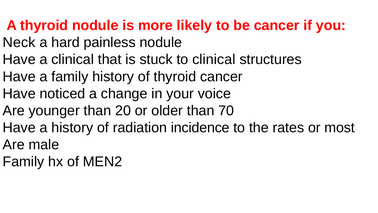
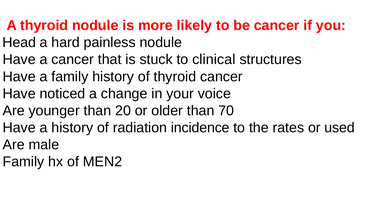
Neck: Neck -> Head
a clinical: clinical -> cancer
most: most -> used
